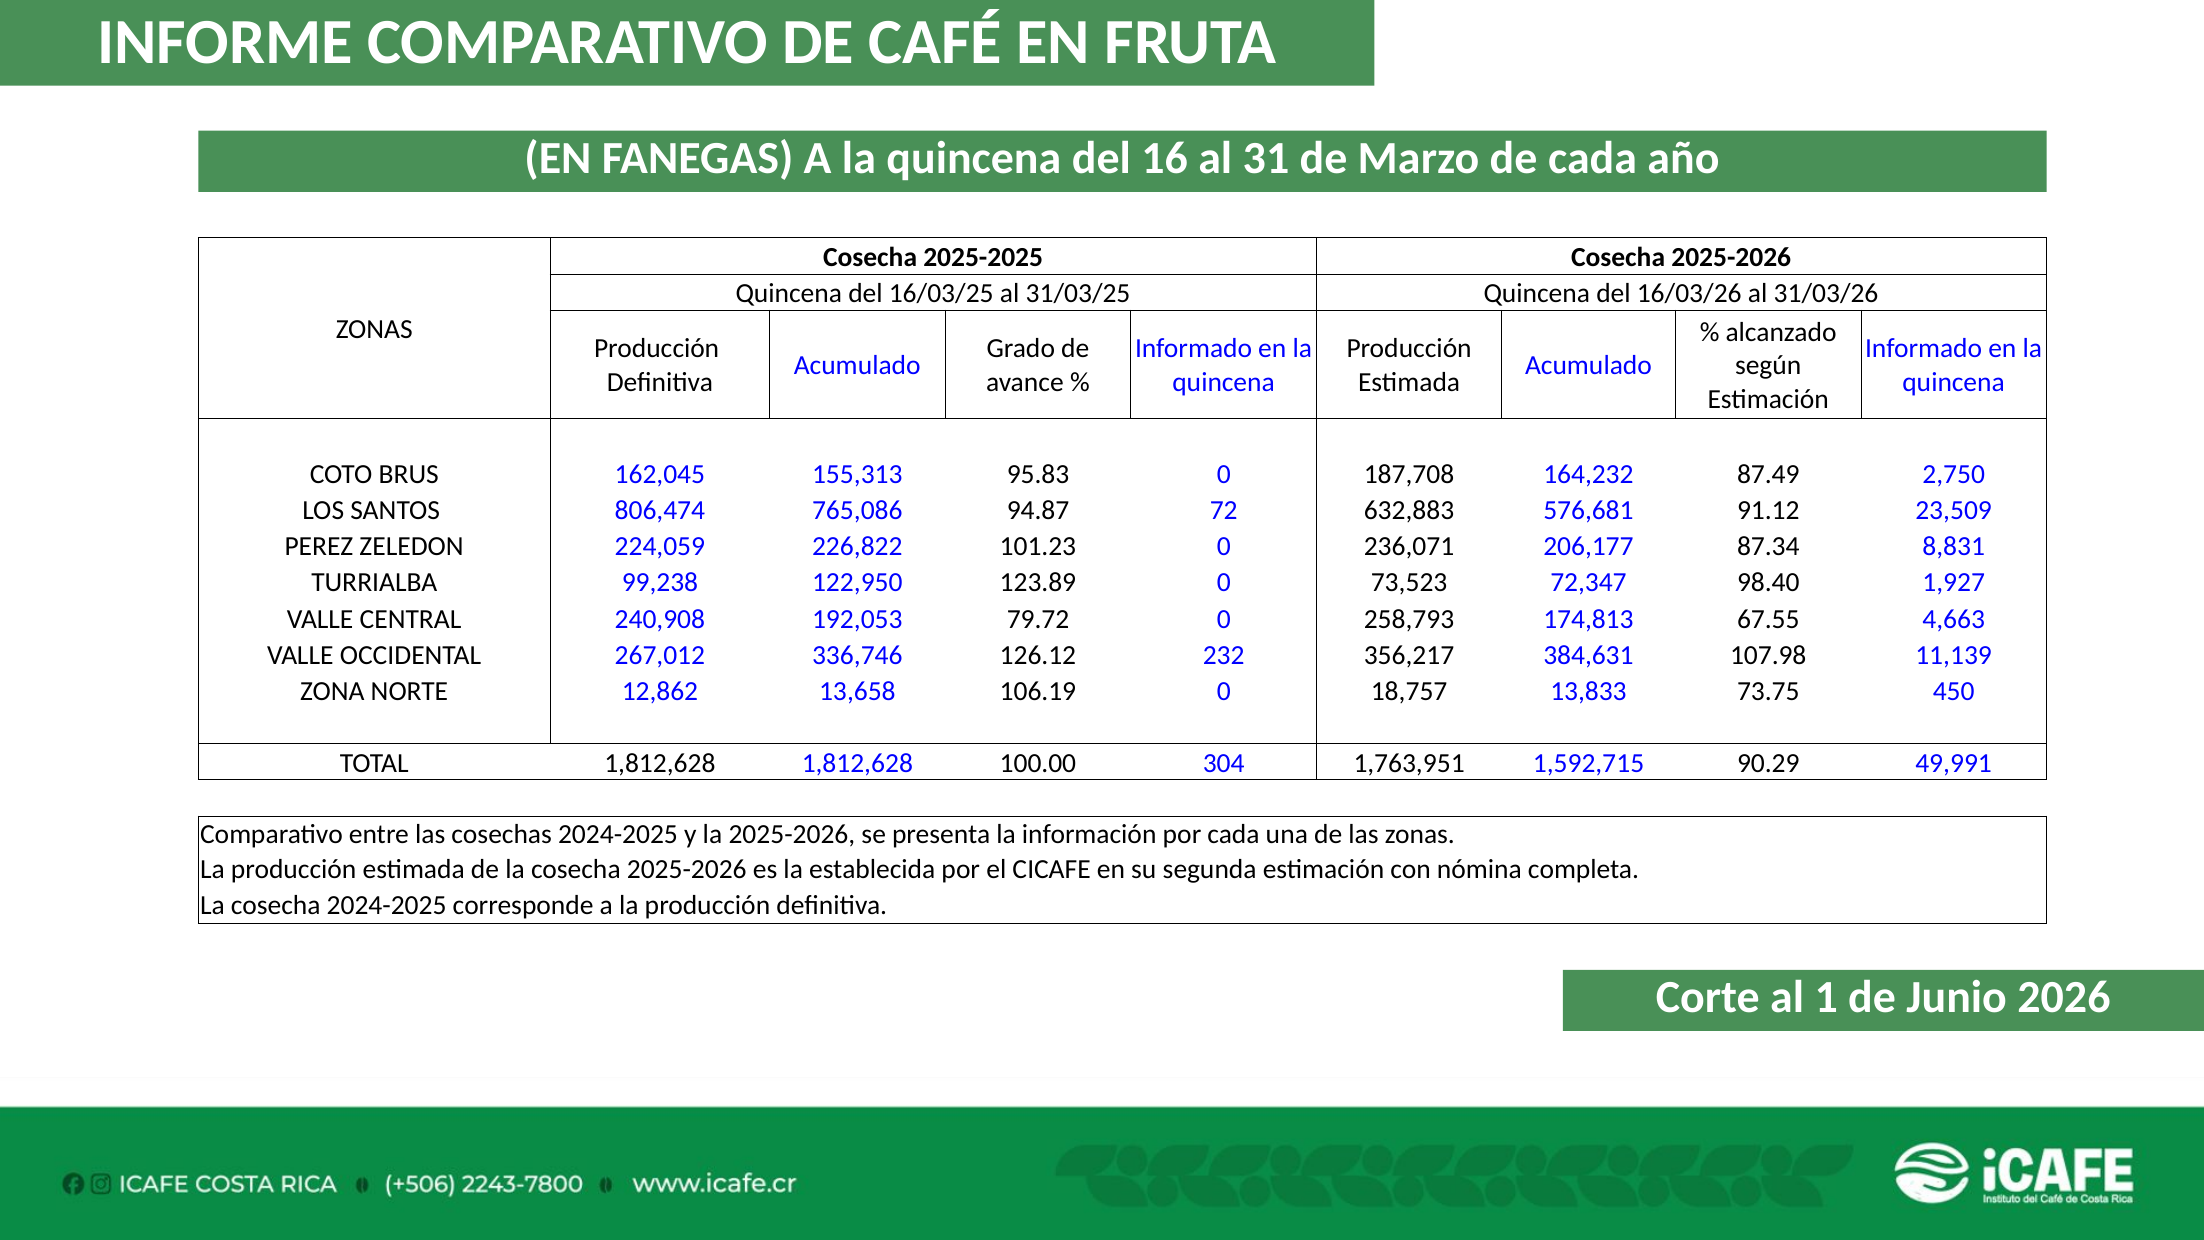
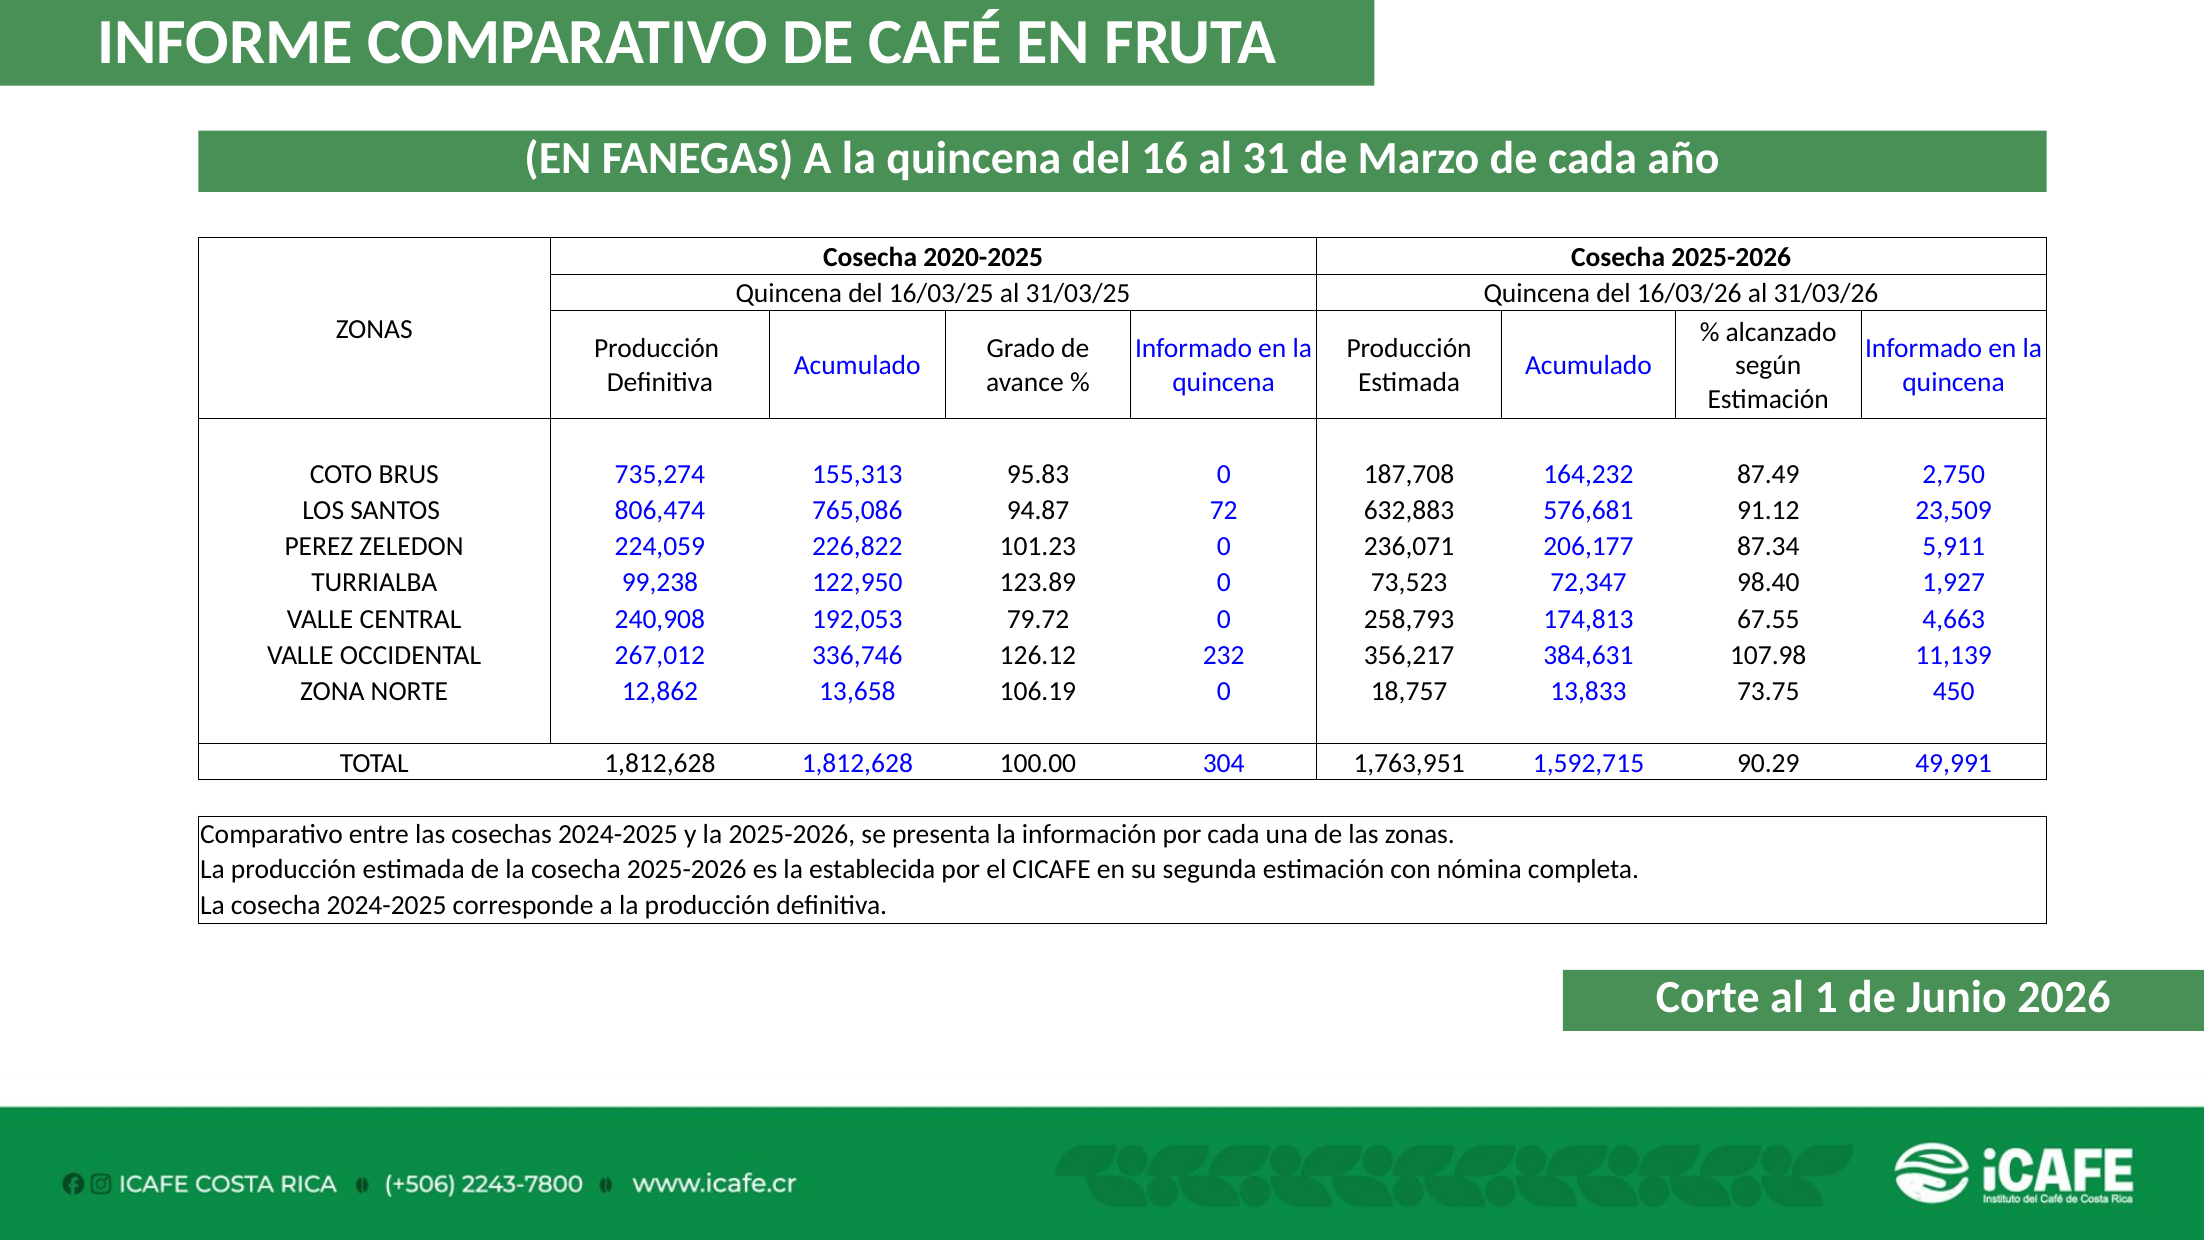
2025-2025: 2025-2025 -> 2020-2025
162,045: 162,045 -> 735,274
8,831: 8,831 -> 5,911
